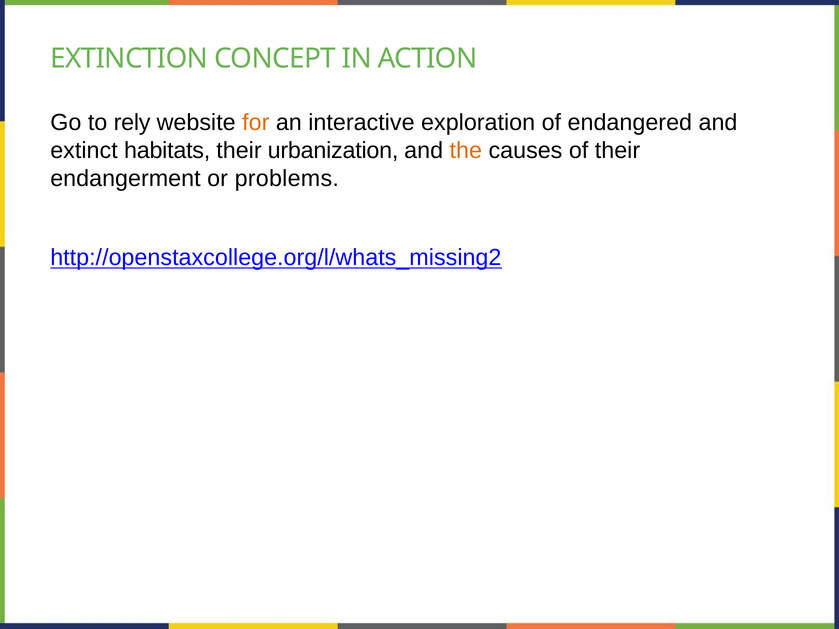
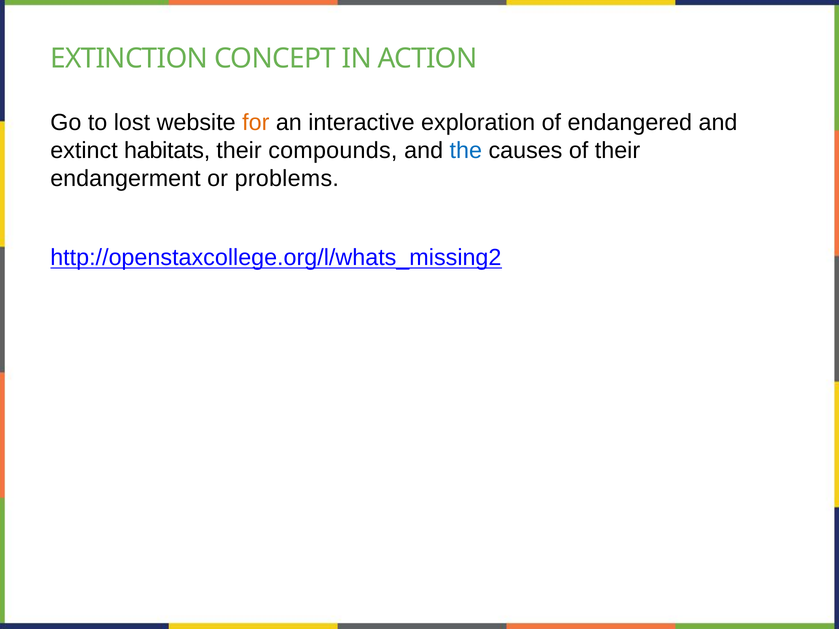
rely: rely -> lost
urbanization: urbanization -> compounds
the colour: orange -> blue
